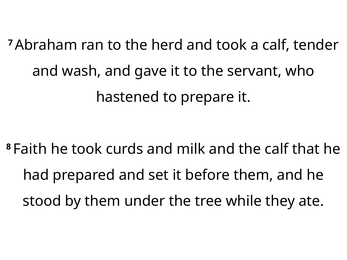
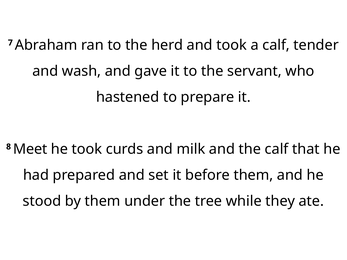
Faith: Faith -> Meet
